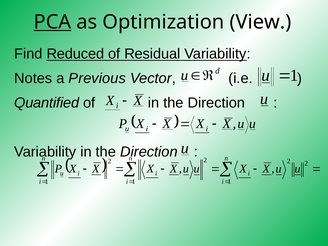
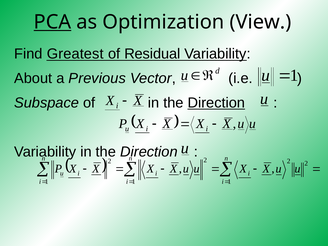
Reduced: Reduced -> Greatest
Notes: Notes -> About
Quantified: Quantified -> Subspace
Direction at (216, 103) underline: none -> present
